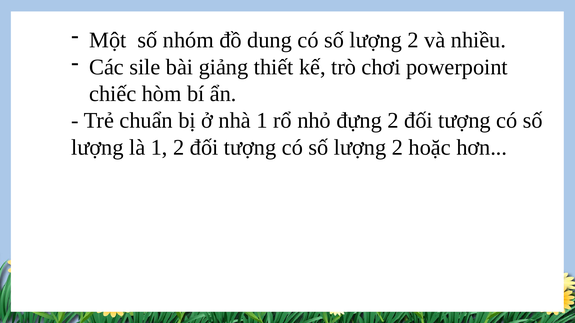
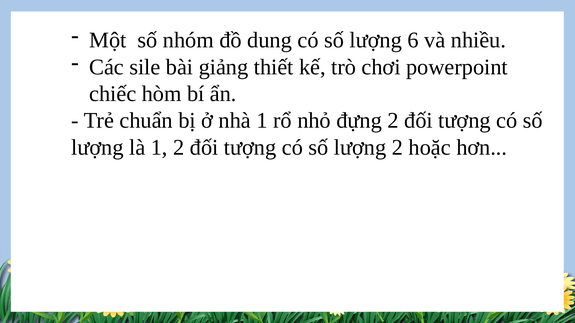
2 at (413, 40): 2 -> 6
